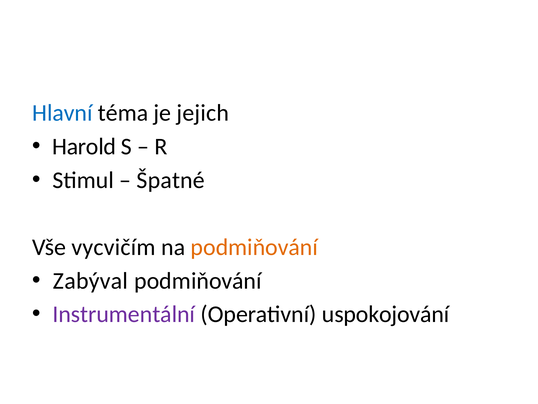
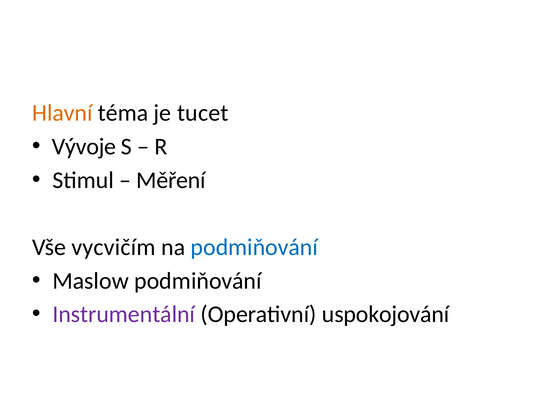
Hlavní colour: blue -> orange
jejich: jejich -> tucet
Harold: Harold -> Vývoje
Špatné: Špatné -> Měření
podmiňování at (254, 247) colour: orange -> blue
Zabýval: Zabýval -> Maslow
